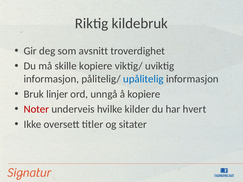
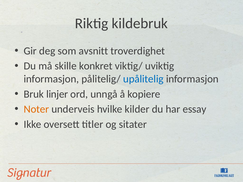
skille kopiere: kopiere -> konkret
Noter colour: red -> orange
hvert: hvert -> essay
